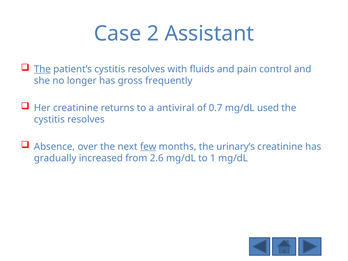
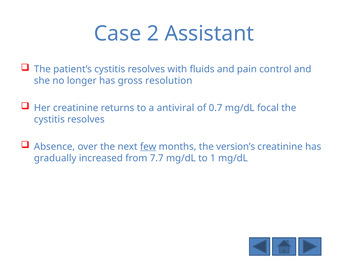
The at (42, 69) underline: present -> none
frequently: frequently -> resolution
used: used -> focal
urinary’s: urinary’s -> version’s
2.6: 2.6 -> 7.7
